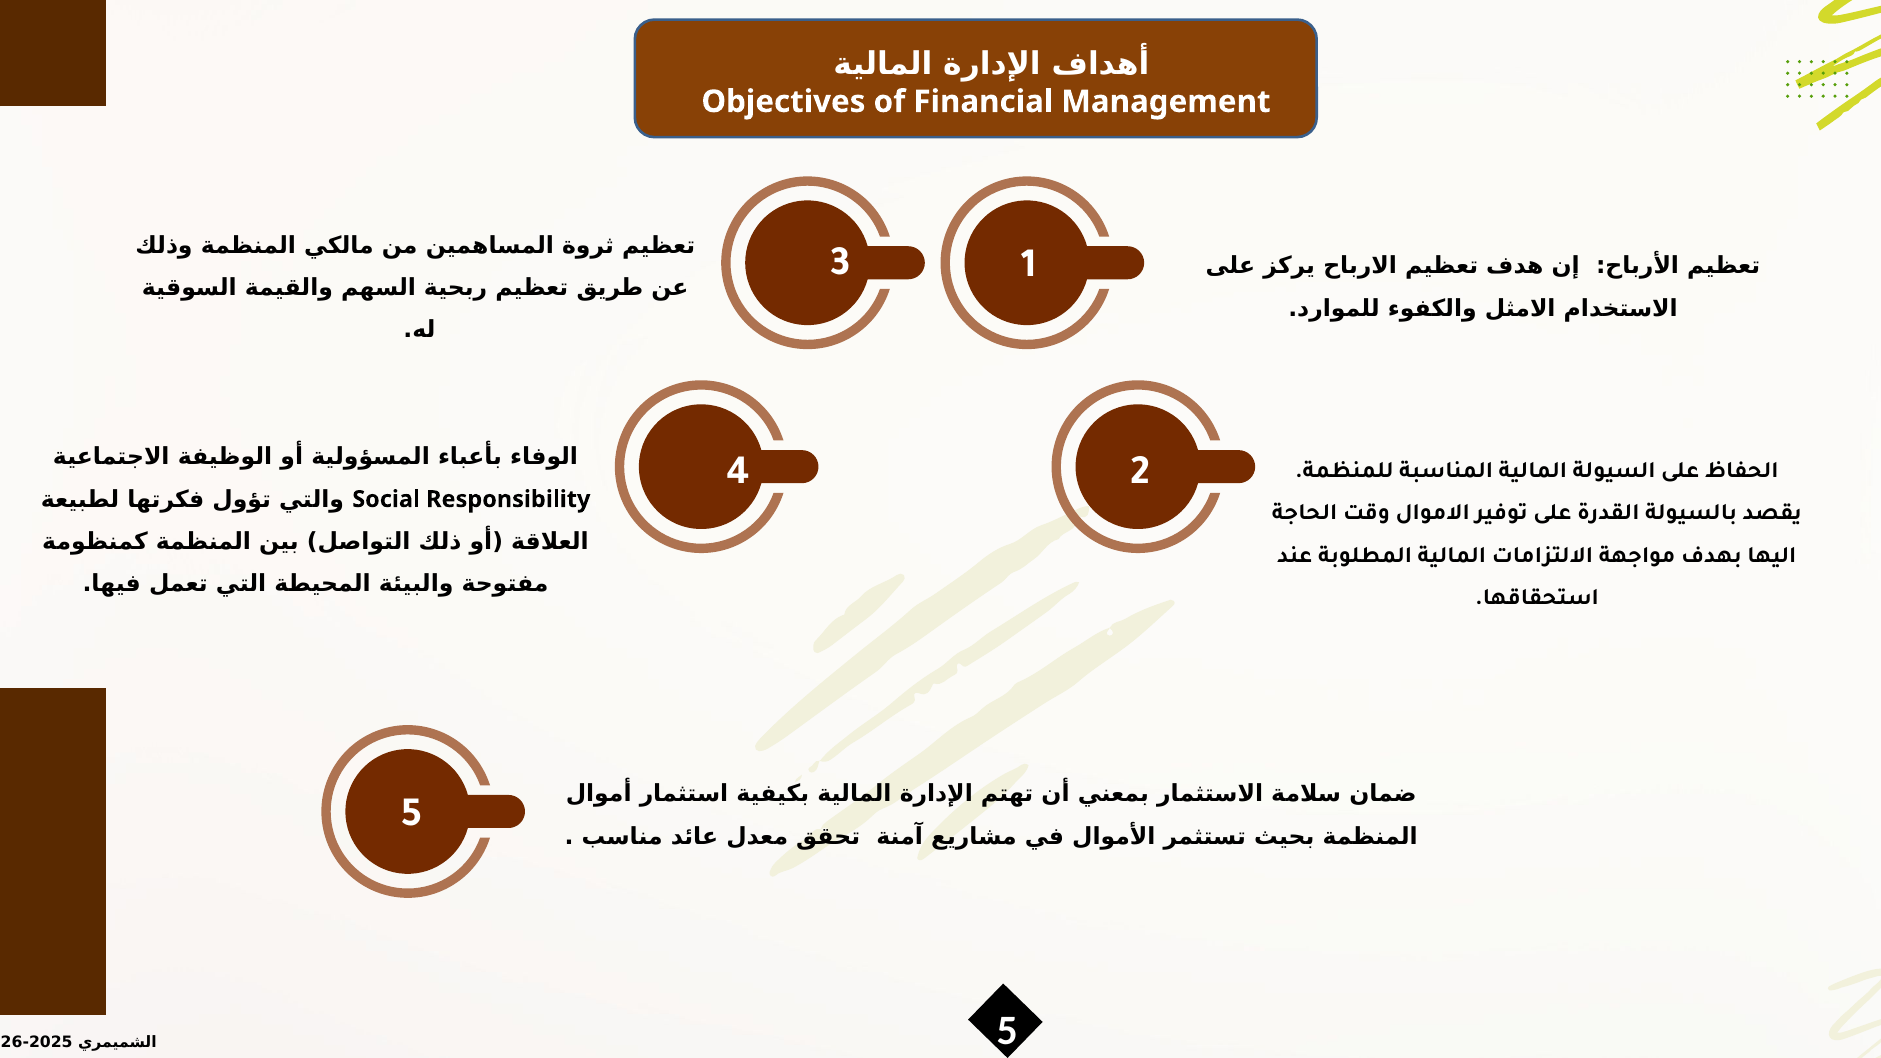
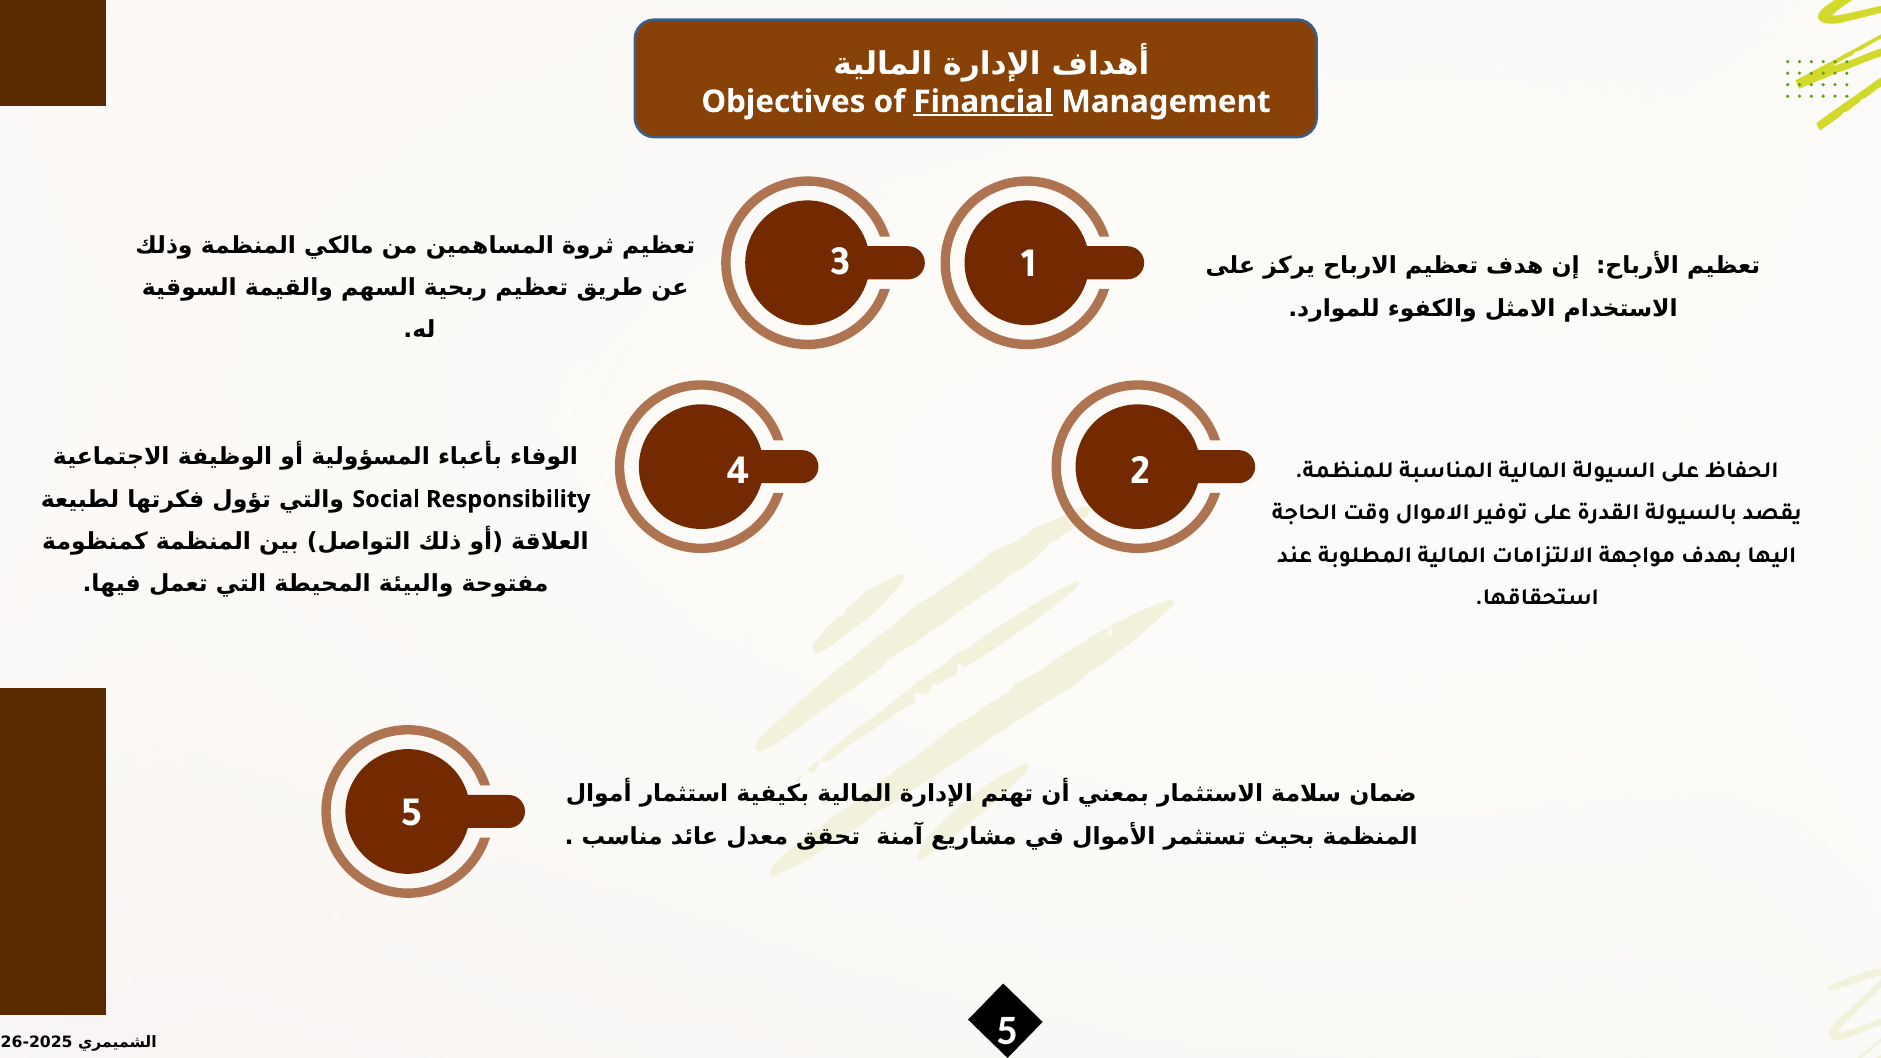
Financial underline: none -> present
